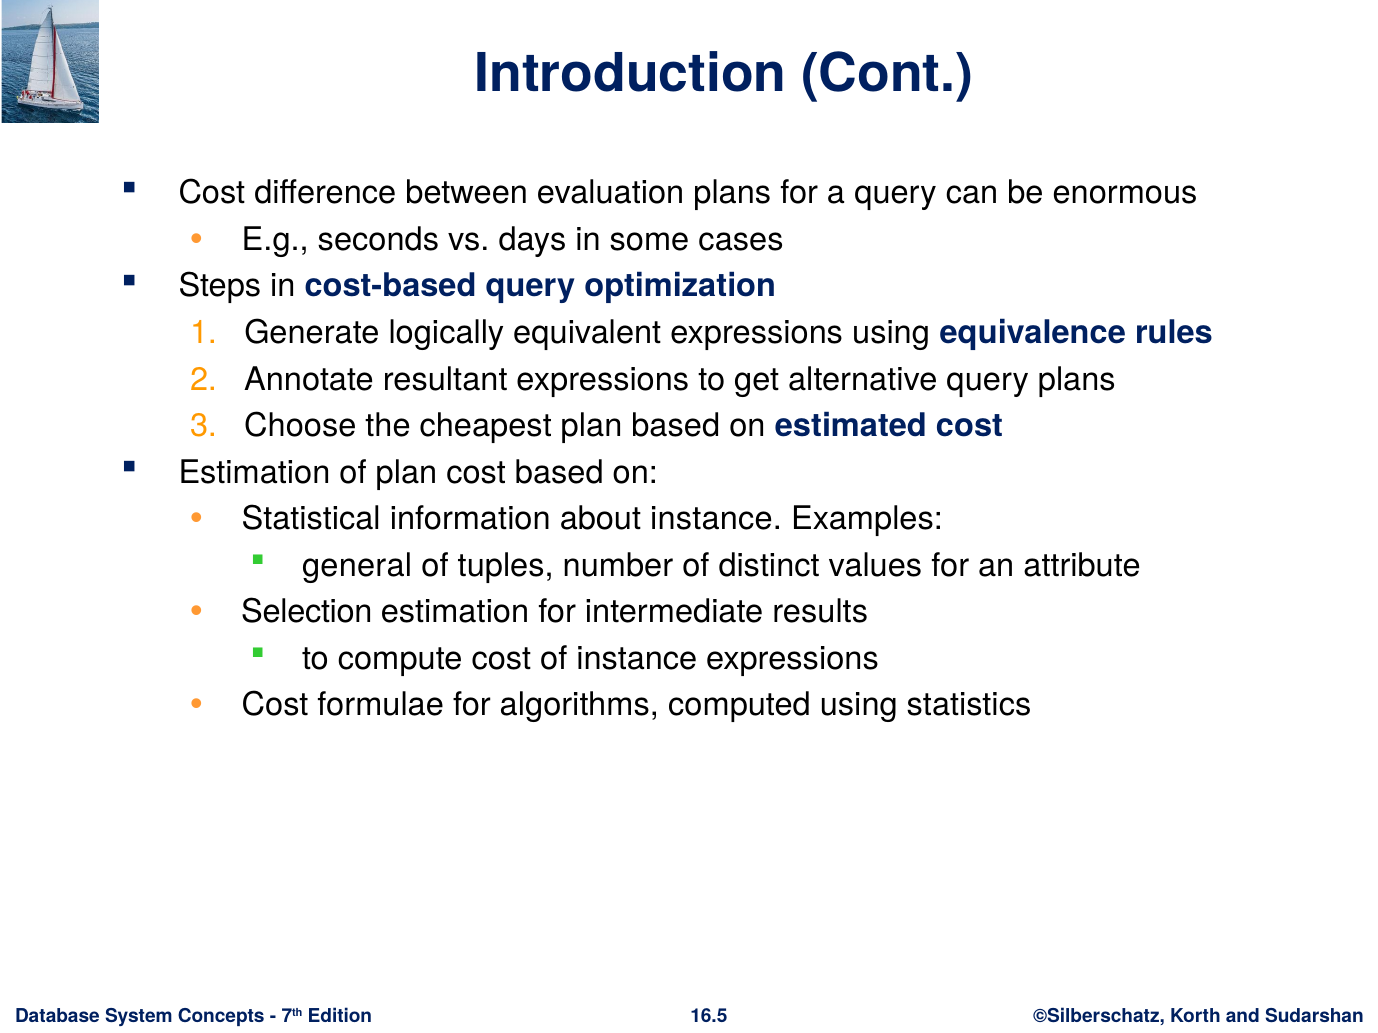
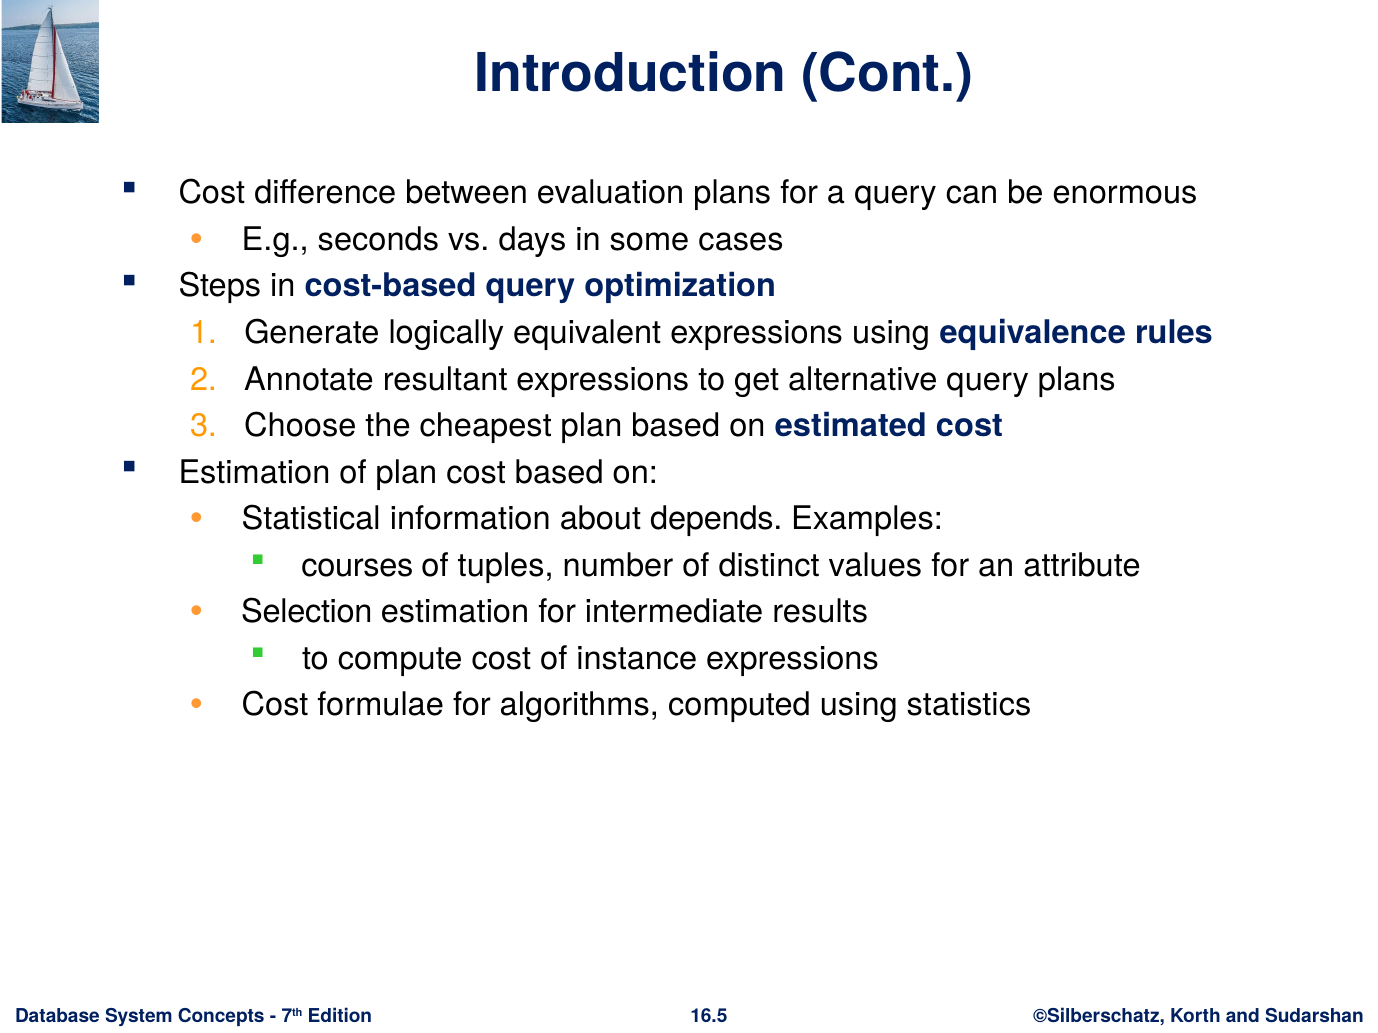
about instance: instance -> depends
general: general -> courses
